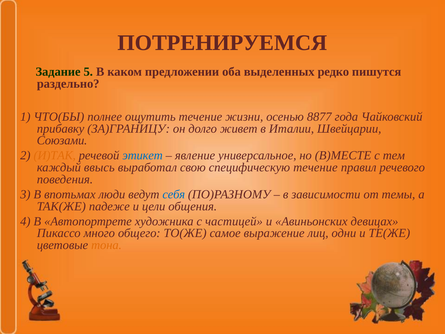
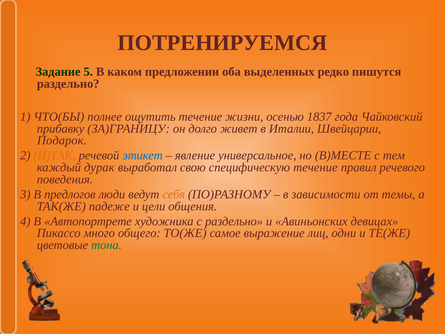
8877: 8877 -> 1837
Союзами: Союзами -> Подарок
ввысь: ввысь -> дурак
впотьмах: впотьмах -> предлогов
себя colour: blue -> orange
с частицей: частицей -> раздельно
тона colour: orange -> green
